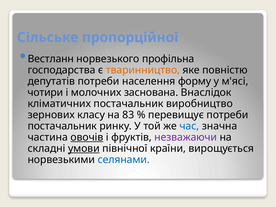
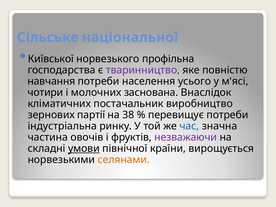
пропорційної: пропорційної -> національної
Вестланн: Вестланн -> Київської
тваринництво colour: orange -> purple
депутатів: депутатів -> навчання
форму: форму -> усього
класу: класу -> партії
83: 83 -> 38
постачальник at (62, 126): постачальник -> індустріальна
овочів underline: present -> none
селянами colour: blue -> orange
